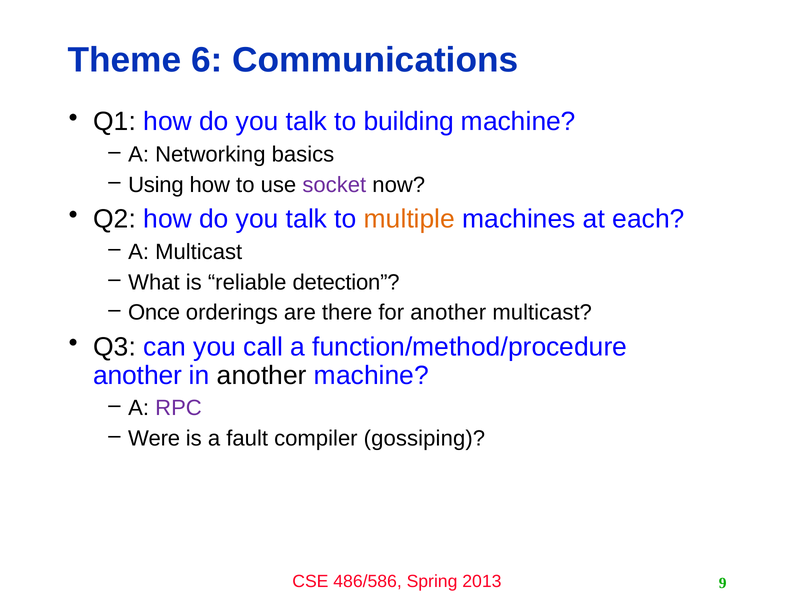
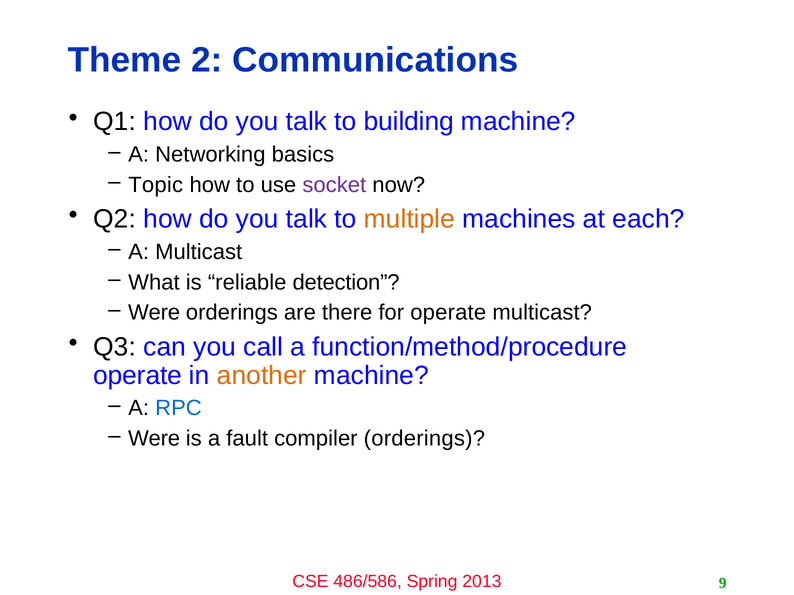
6: 6 -> 2
Using: Using -> Topic
Once at (154, 313): Once -> Were
for another: another -> operate
another at (138, 376): another -> operate
another at (262, 376) colour: black -> orange
RPC colour: purple -> blue
compiler gossiping: gossiping -> orderings
